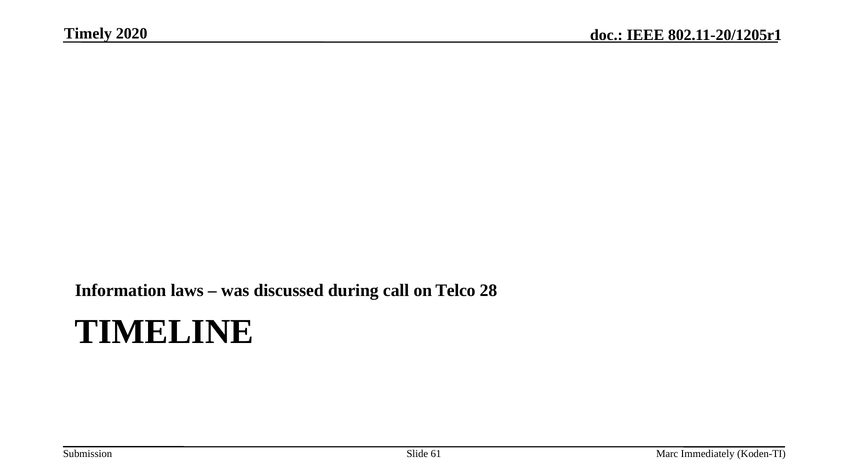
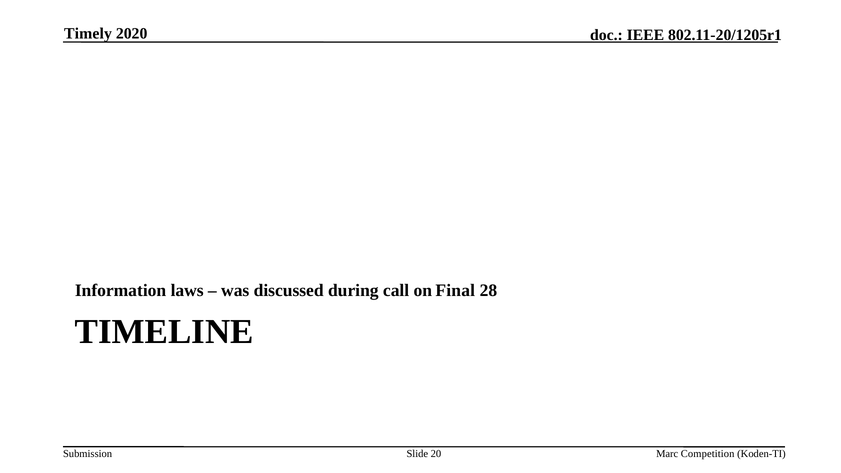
Telco: Telco -> Final
61: 61 -> 20
Immediately: Immediately -> Competition
